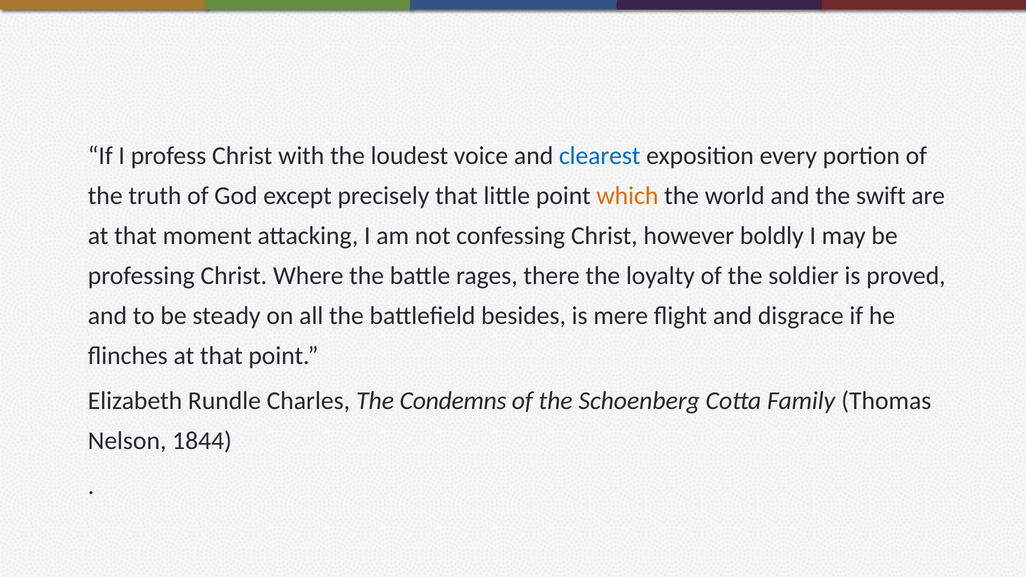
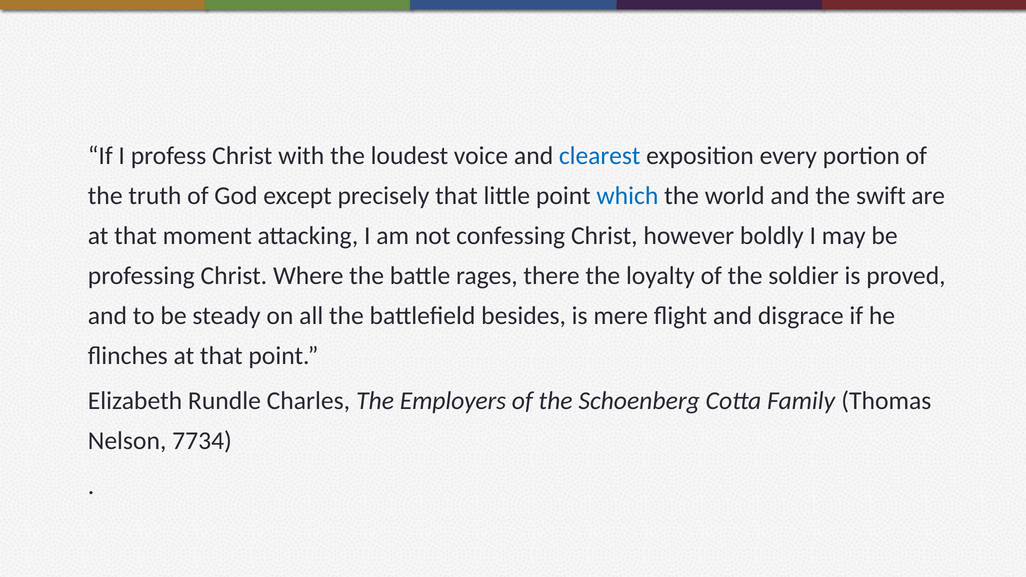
which colour: orange -> blue
Condemns: Condemns -> Employers
1844: 1844 -> 7734
